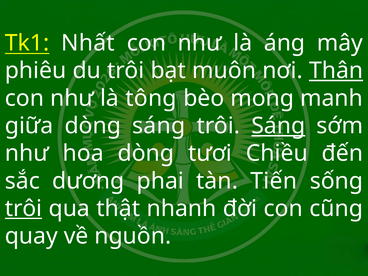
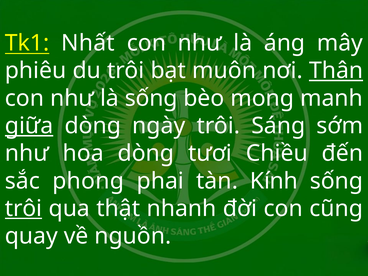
là tông: tông -> sống
giữa underline: none -> present
dòng sáng: sáng -> ngày
Sáng at (278, 126) underline: present -> none
dương: dương -> phong
Tiến: Tiến -> Kính
